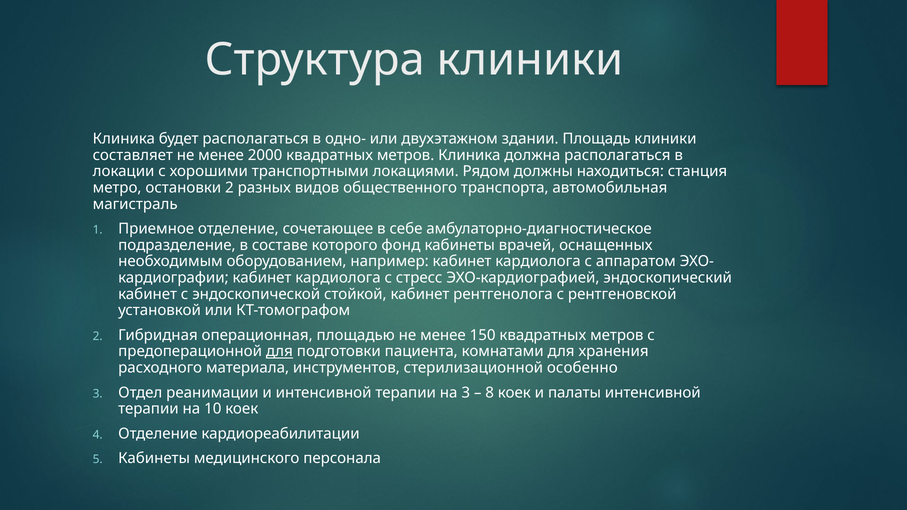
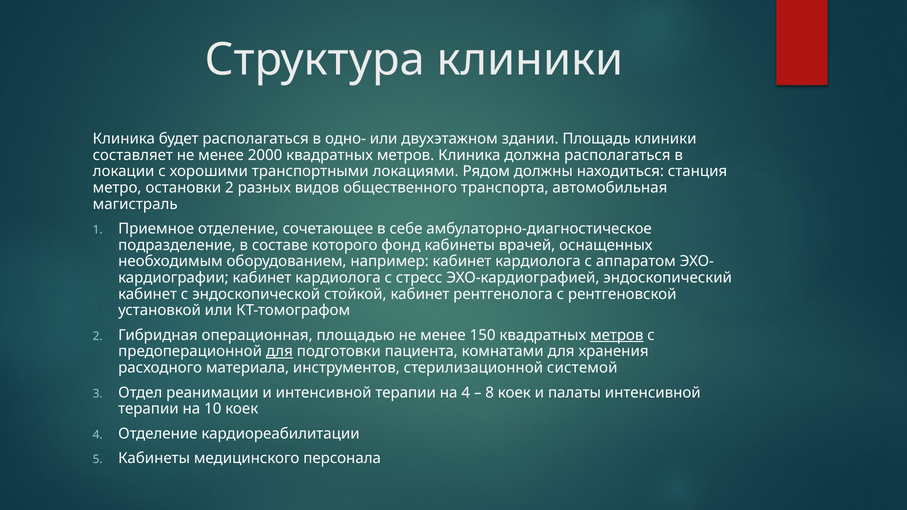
метров at (617, 335) underline: none -> present
особенно: особенно -> системой
на 3: 3 -> 4
